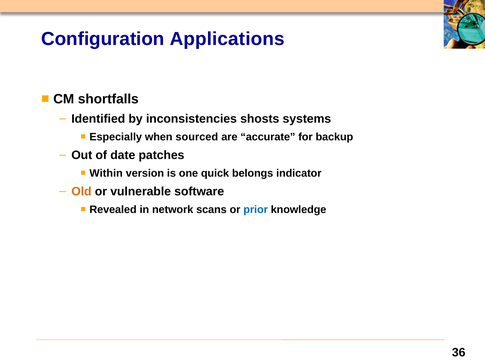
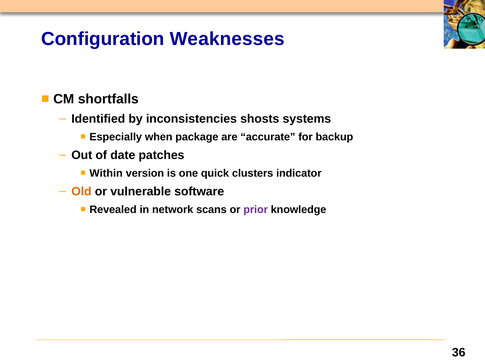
Applications: Applications -> Weaknesses
sourced: sourced -> package
belongs: belongs -> clusters
prior colour: blue -> purple
